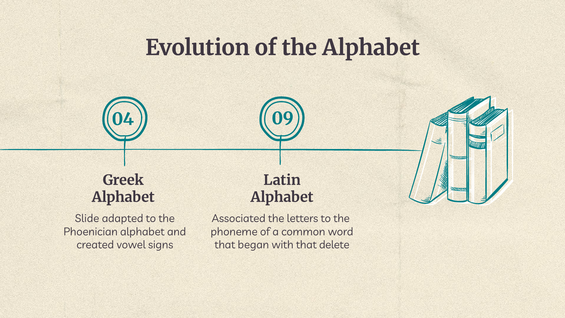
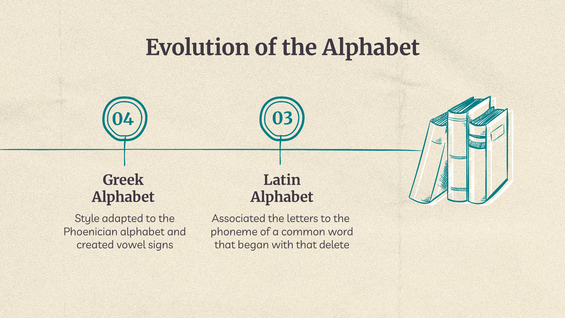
09: 09 -> 03
Slide: Slide -> Style
